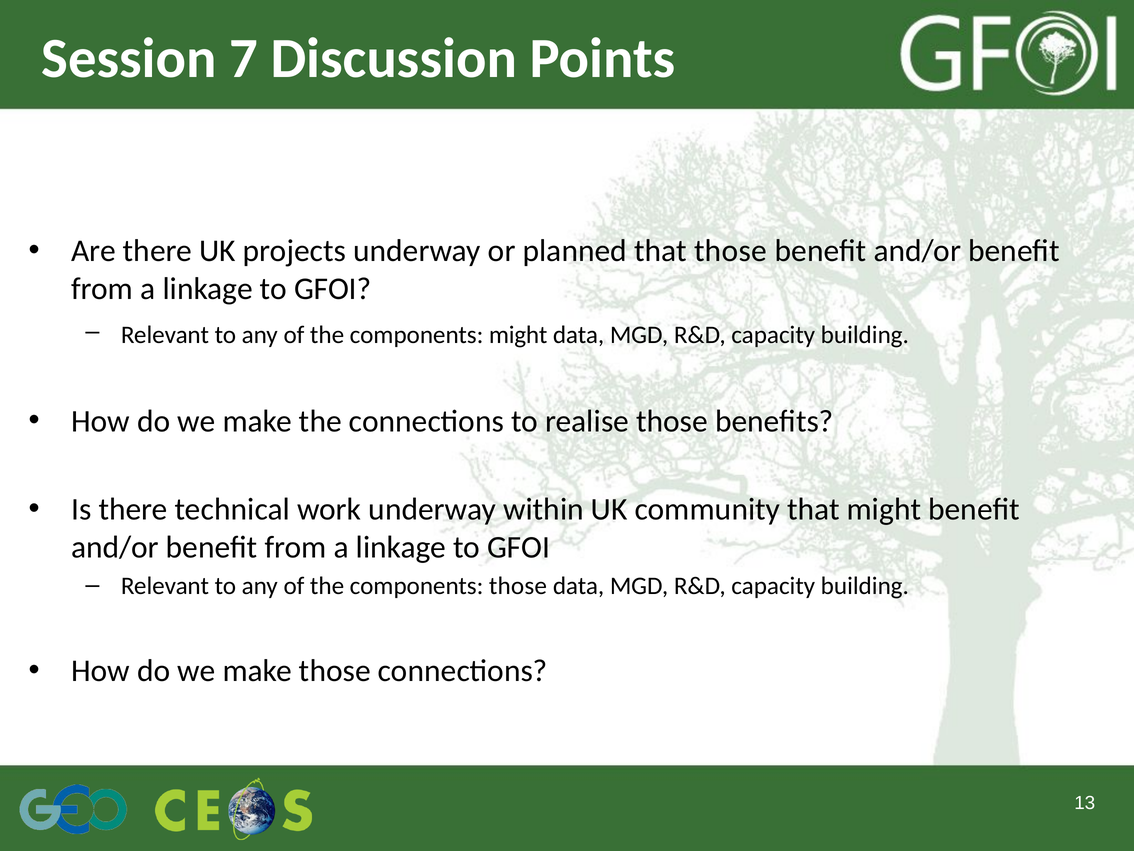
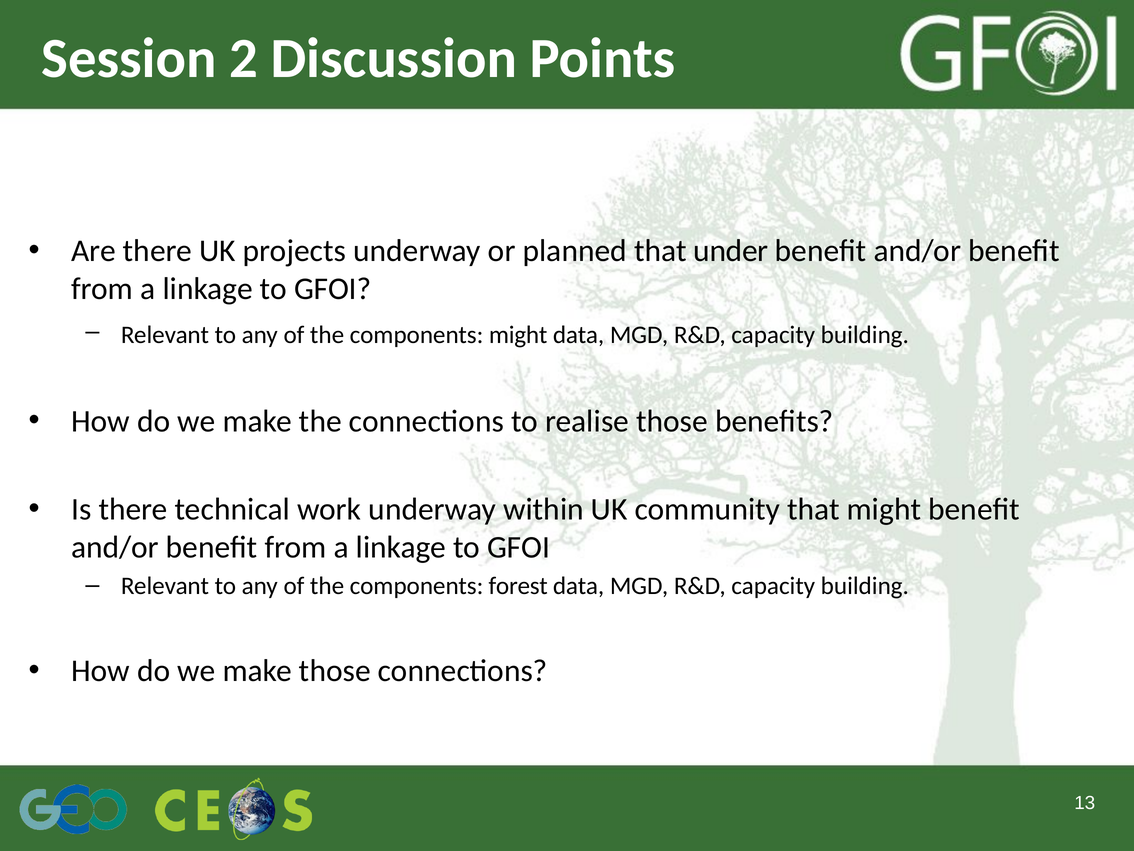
7: 7 -> 2
that those: those -> under
components those: those -> forest
